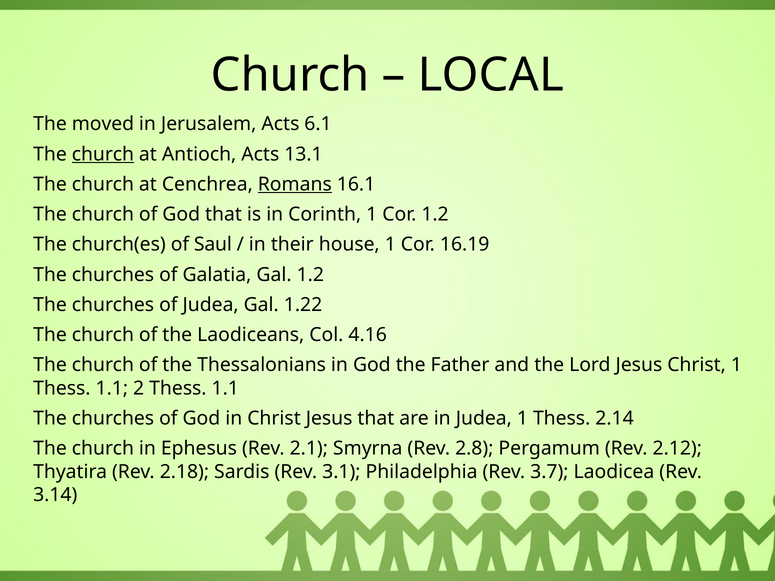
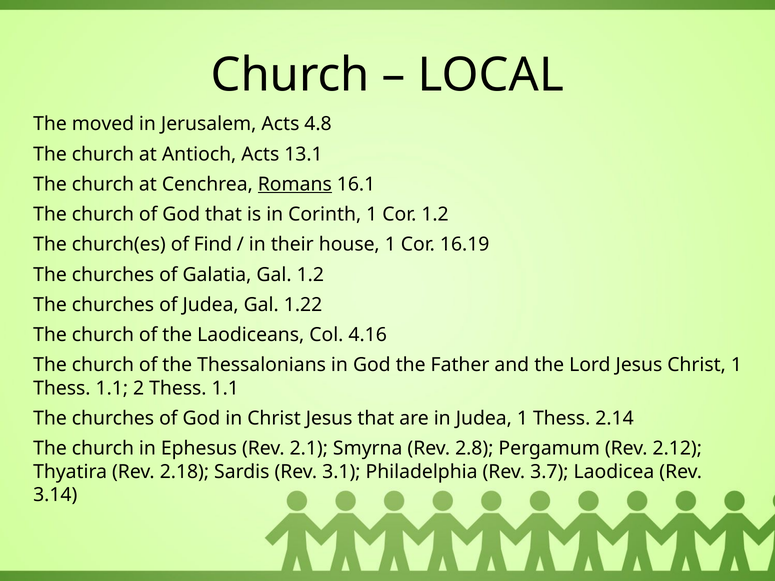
6.1: 6.1 -> 4.8
church at (103, 154) underline: present -> none
Saul: Saul -> Find
